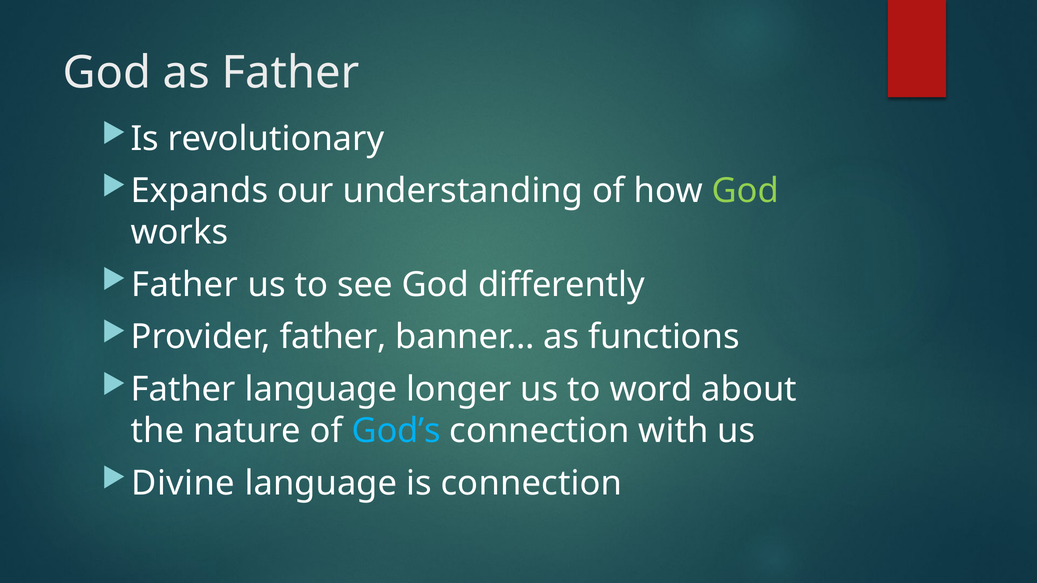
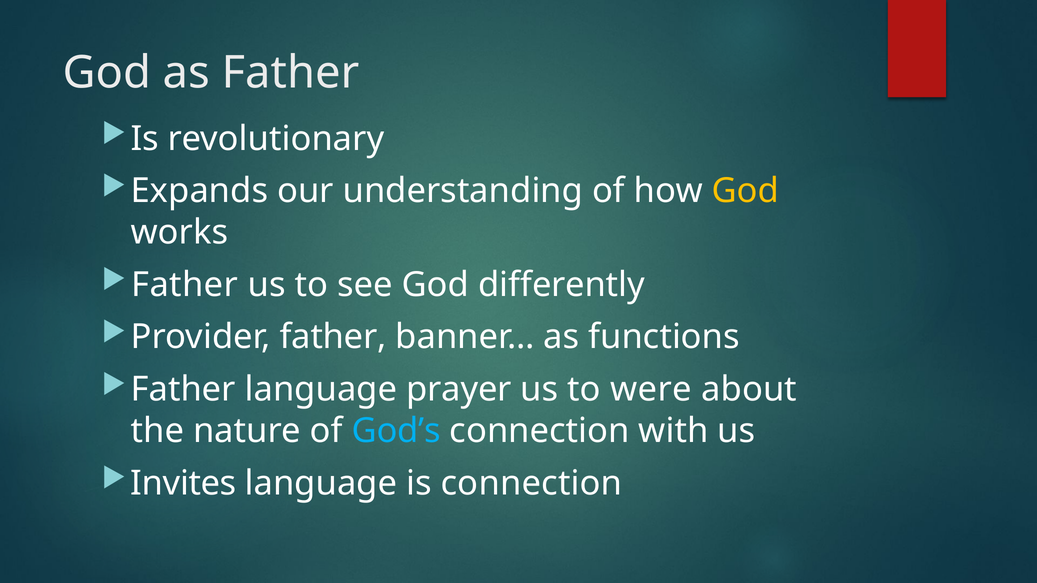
God at (745, 191) colour: light green -> yellow
longer: longer -> prayer
word: word -> were
Divine: Divine -> Invites
